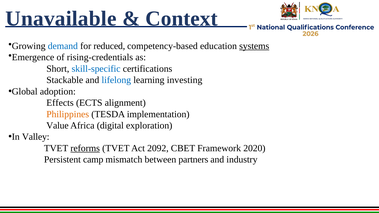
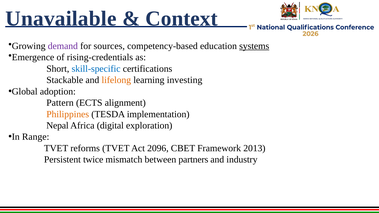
demand colour: blue -> purple
reduced: reduced -> sources
lifelong colour: blue -> orange
Effects: Effects -> Pattern
Value: Value -> Nepal
Valley: Valley -> Range
reforms underline: present -> none
2092: 2092 -> 2096
2020: 2020 -> 2013
camp: camp -> twice
